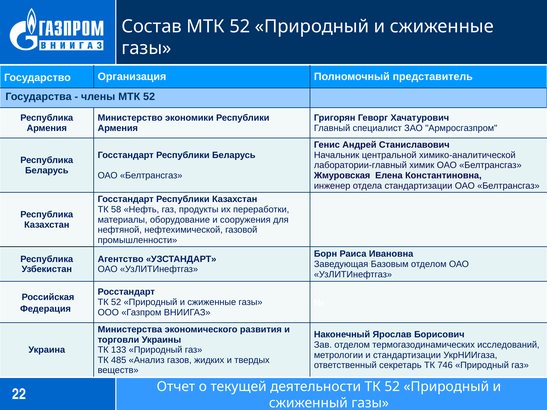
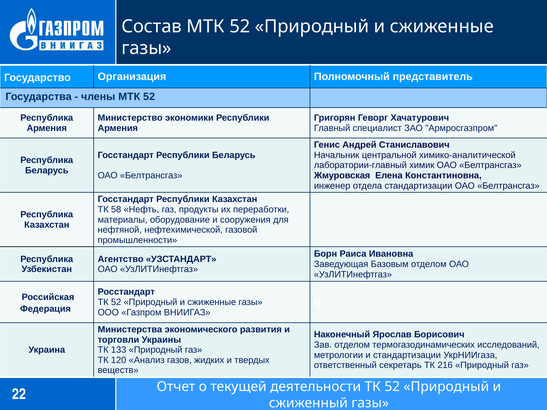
485: 485 -> 120
746: 746 -> 216
